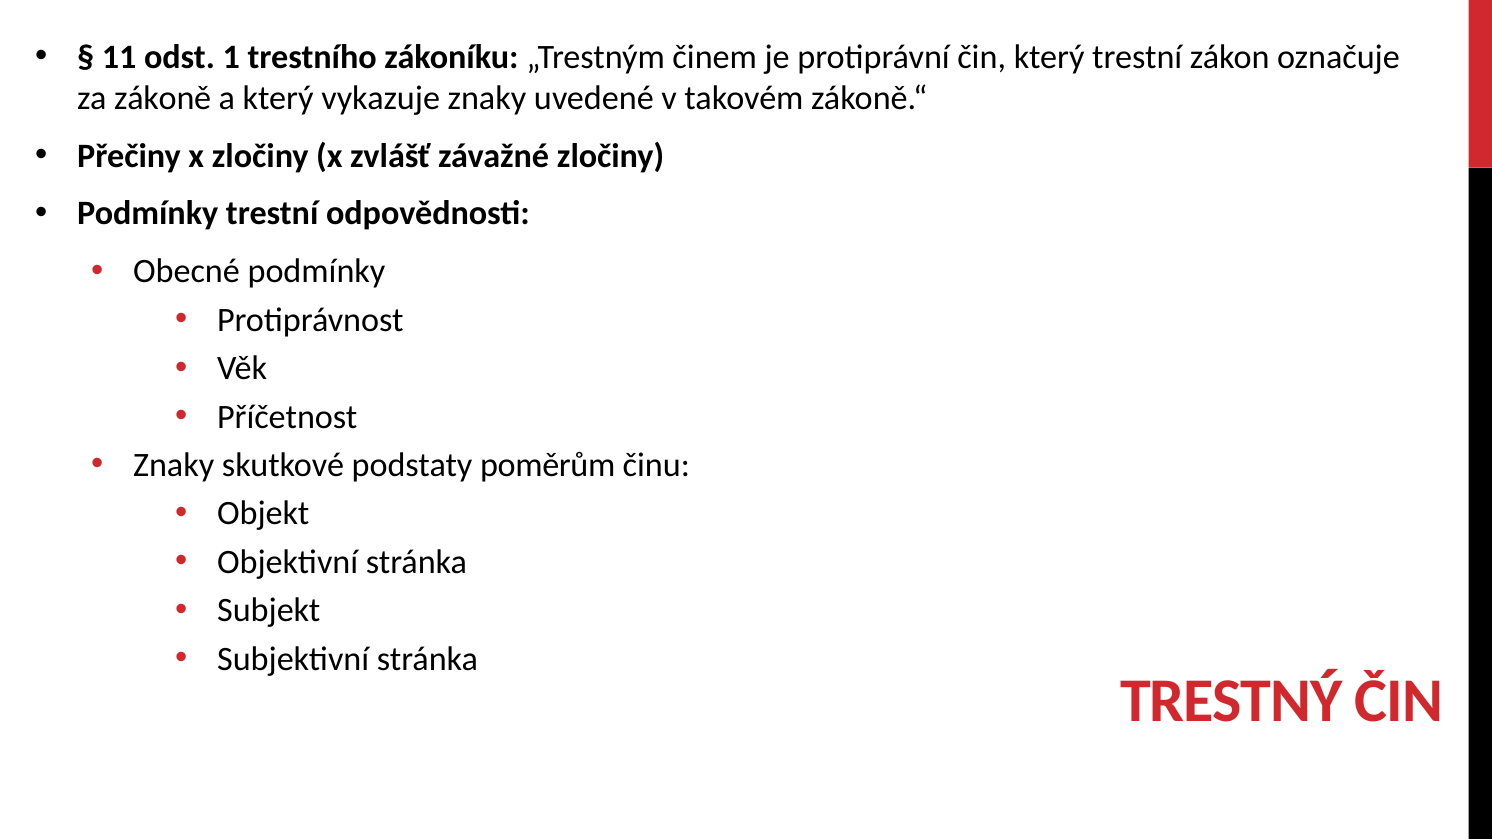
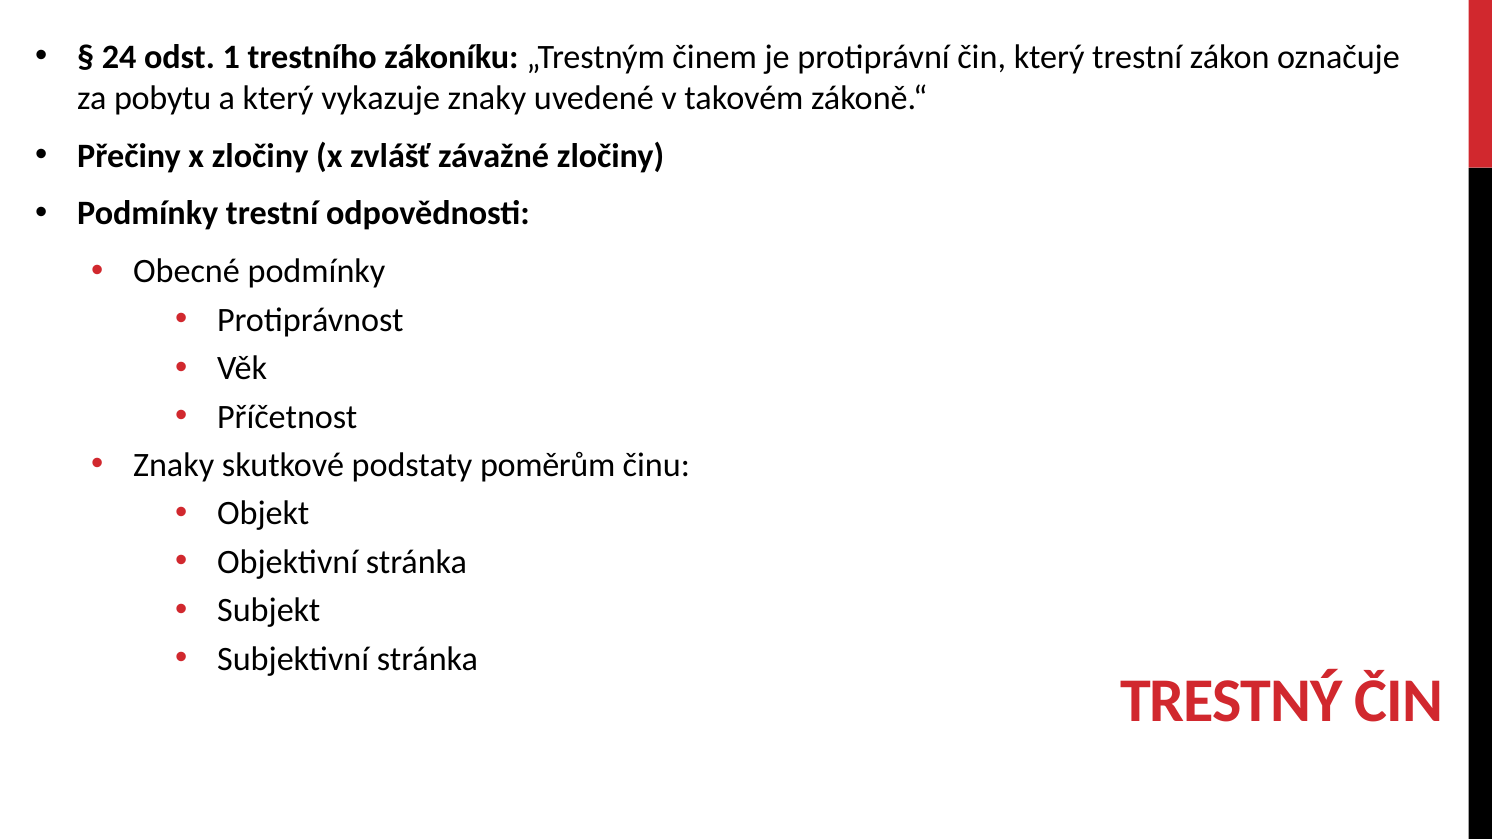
11: 11 -> 24
zákoně: zákoně -> pobytu
